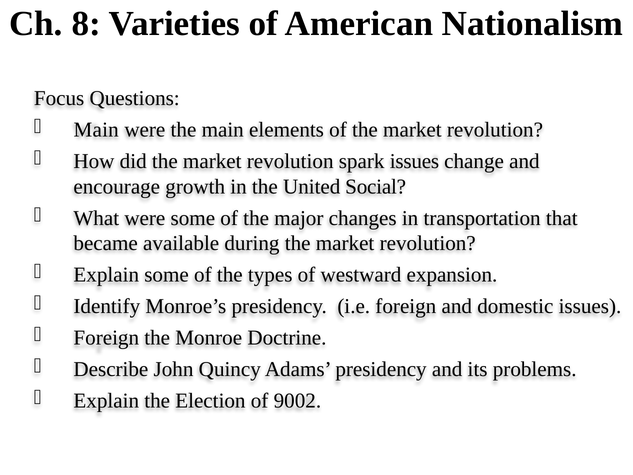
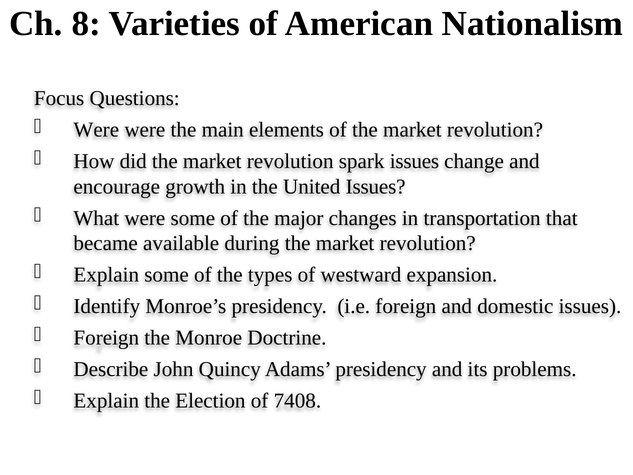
Main at (96, 130): Main -> Were
United Social: Social -> Issues
9002: 9002 -> 7408
